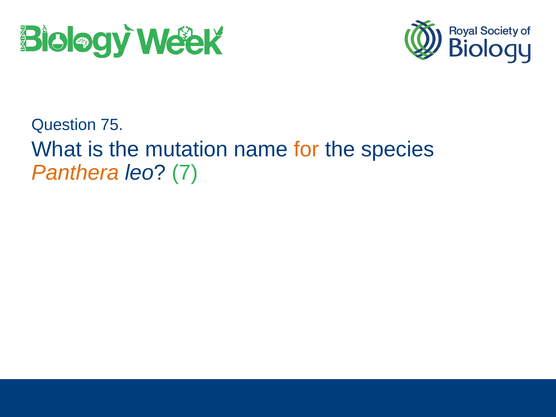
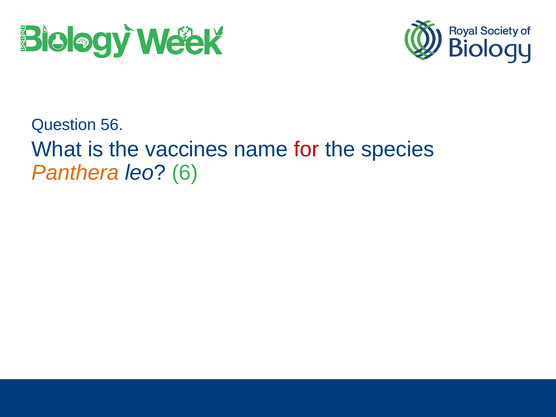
75: 75 -> 56
mutation: mutation -> vaccines
for colour: orange -> red
7: 7 -> 6
